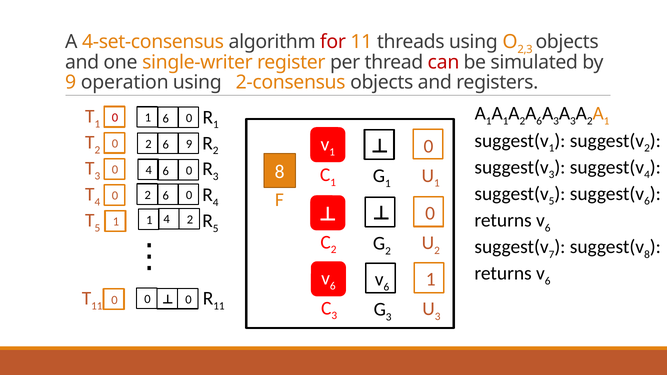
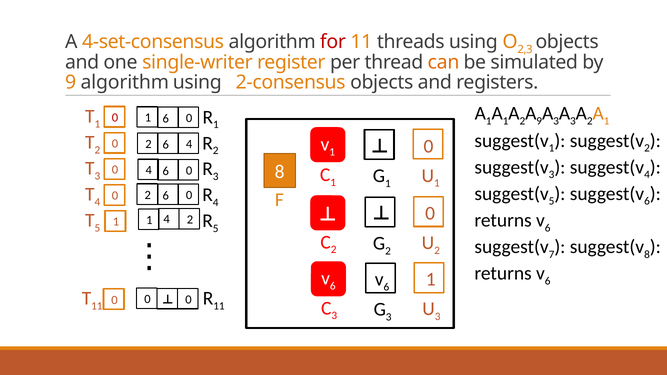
can colour: red -> orange
9 operation: operation -> algorithm
A 6: 6 -> 9
6 9: 9 -> 4
